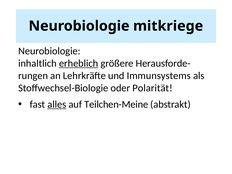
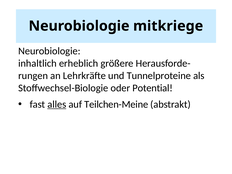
erheblich underline: present -> none
Immunsystems: Immunsystems -> Tunnelproteine
Polarität: Polarität -> Potential
